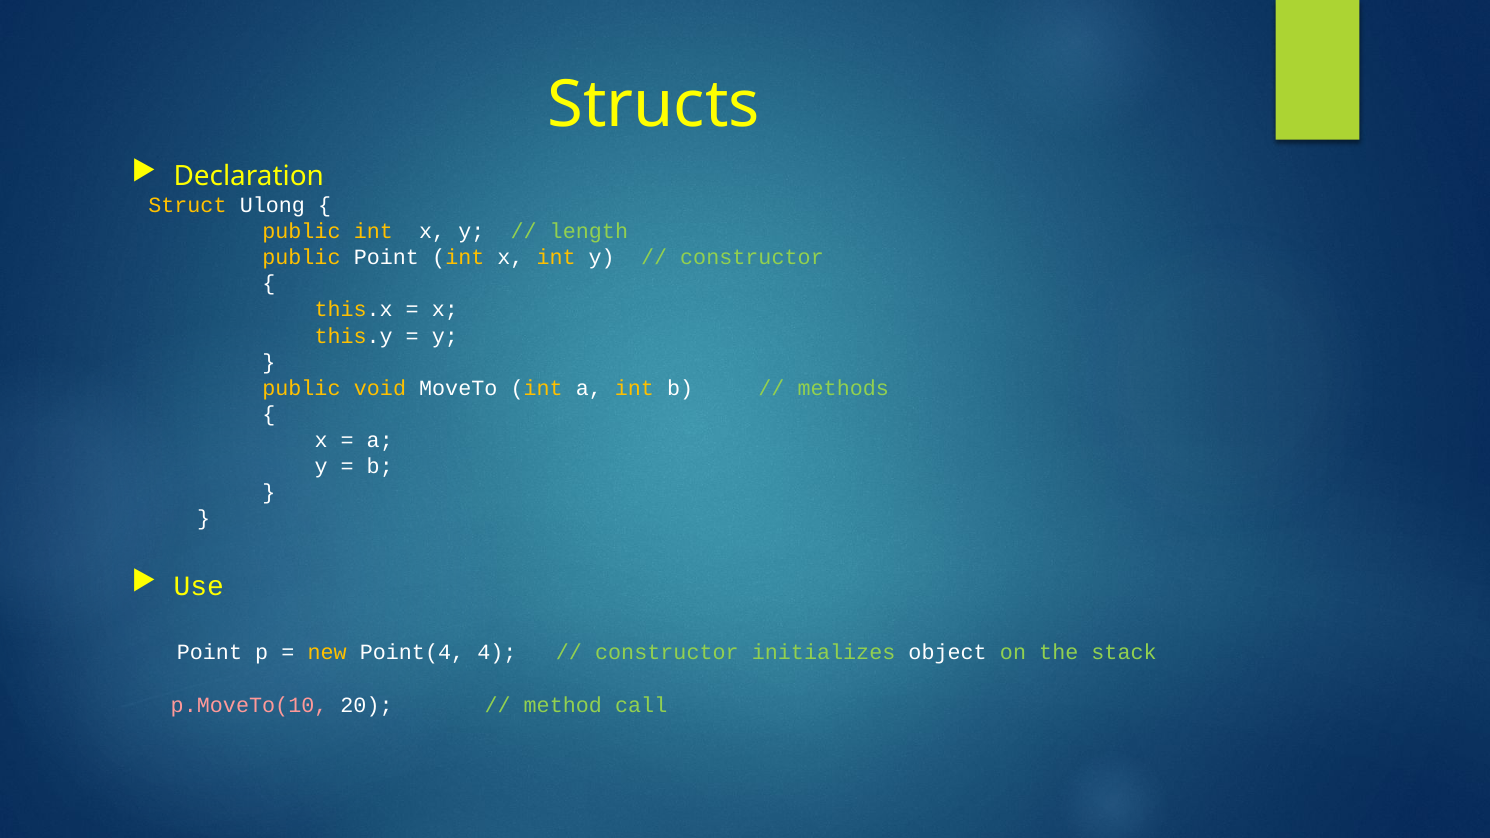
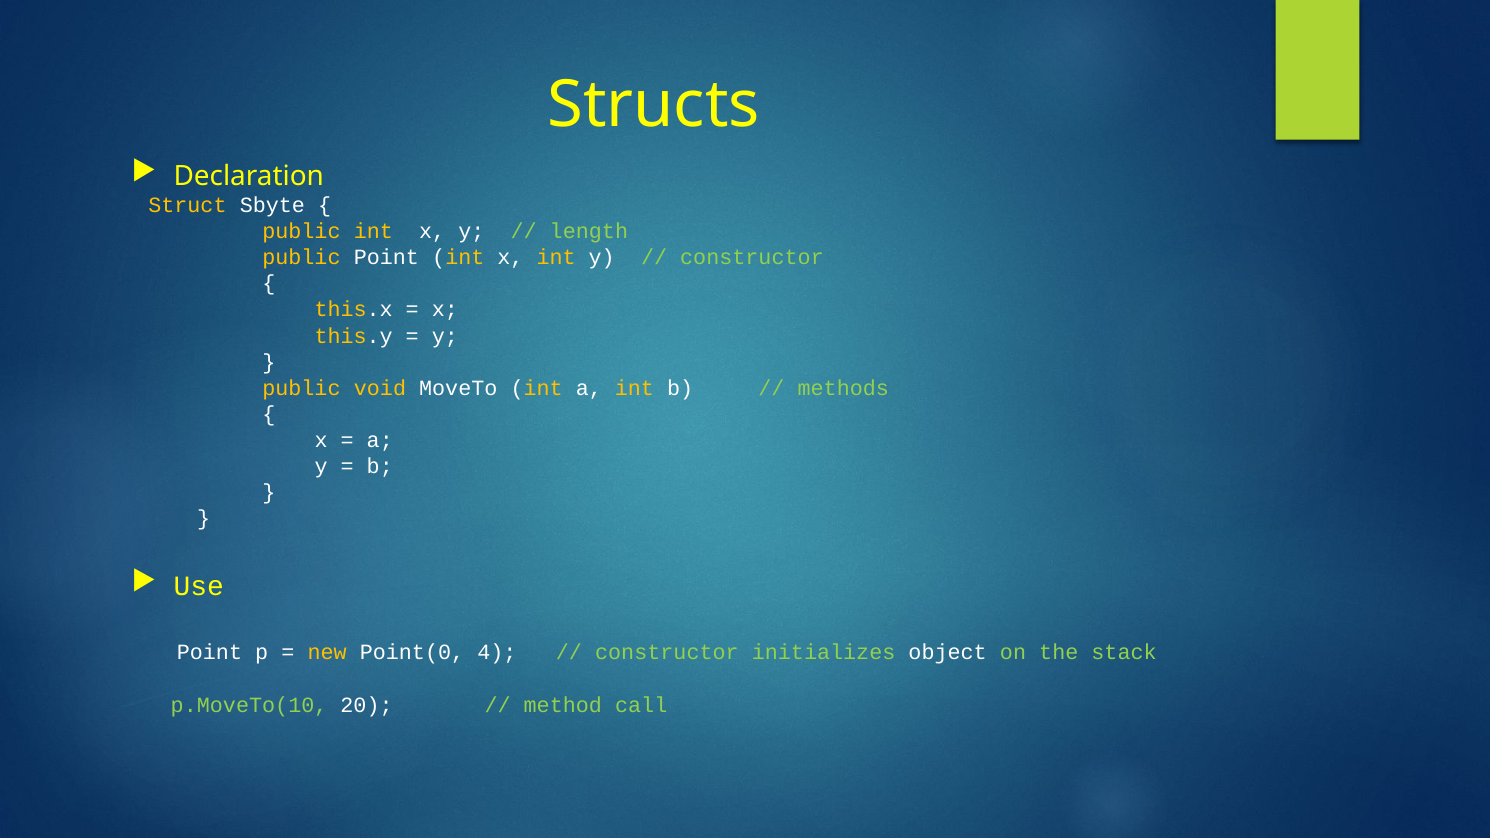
Ulong: Ulong -> Sbyte
Point(4: Point(4 -> Point(0
p.MoveTo(10 colour: pink -> light green
